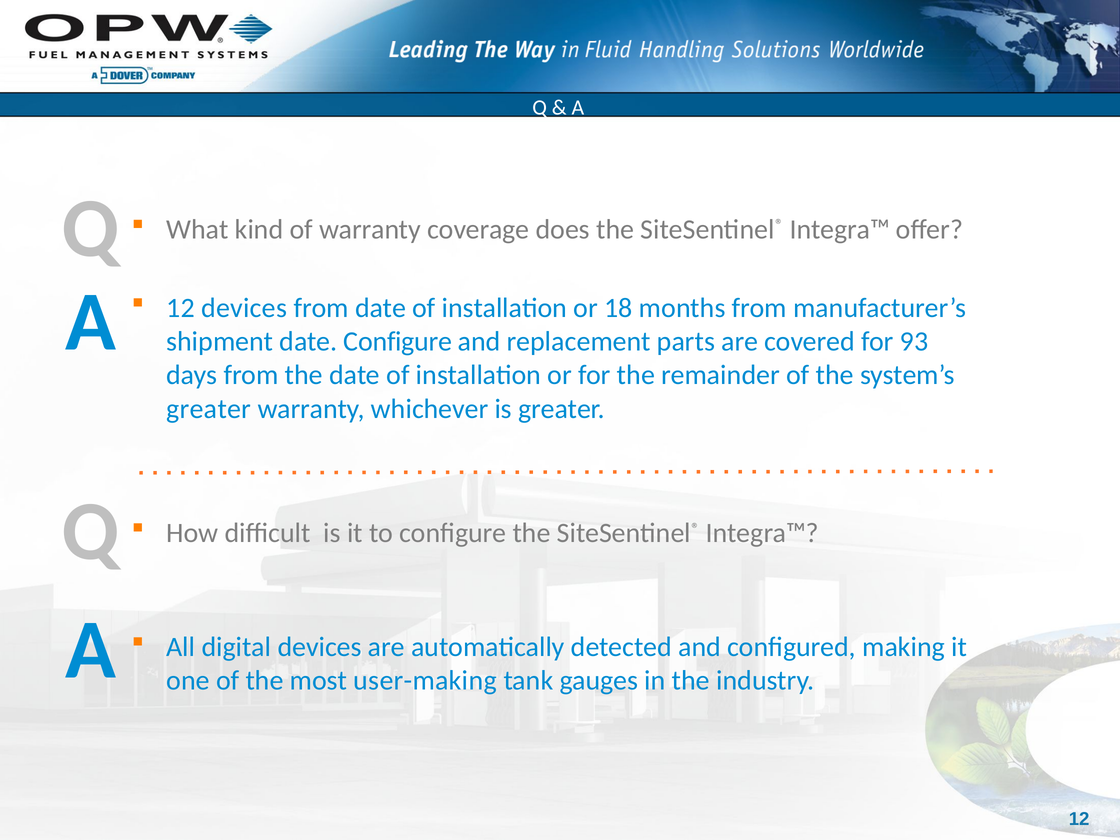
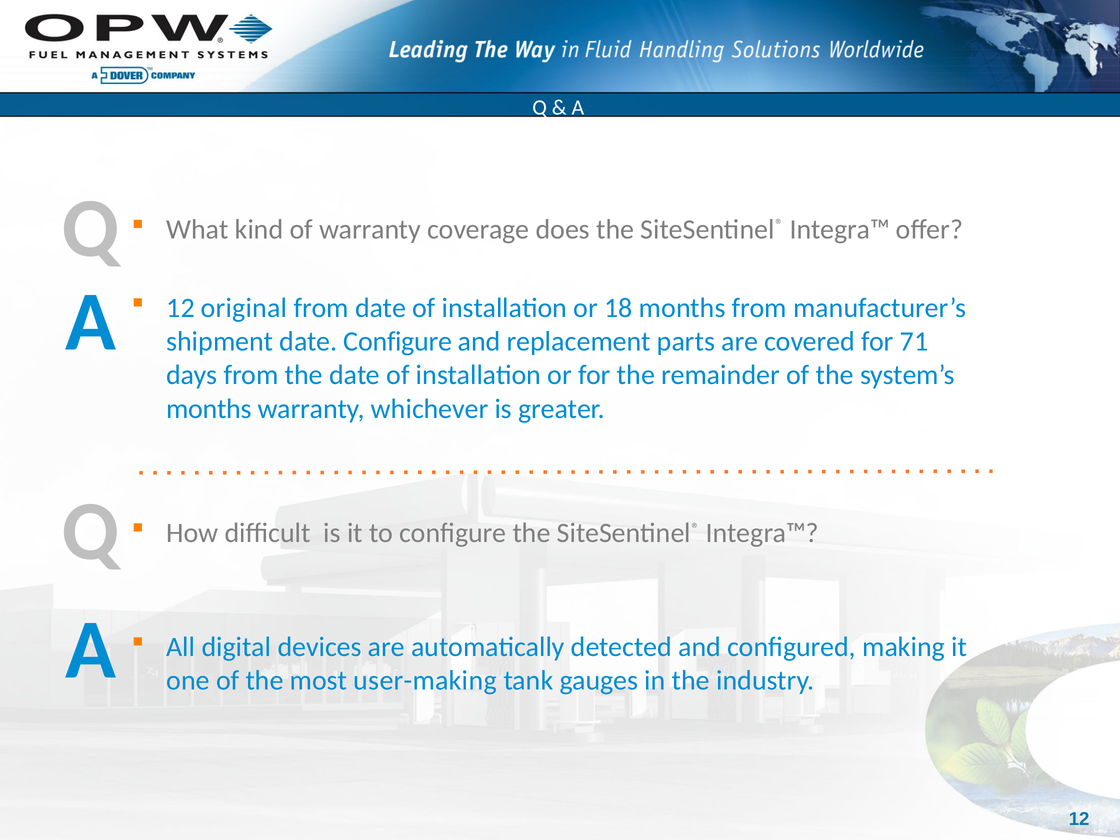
12 devices: devices -> original
93: 93 -> 71
greater at (209, 409): greater -> months
